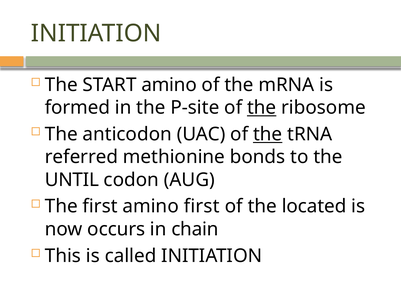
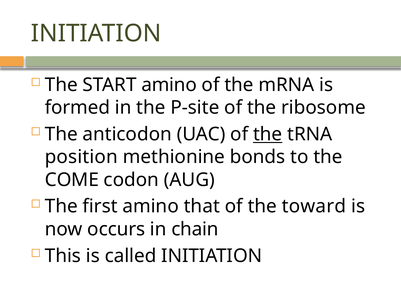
the at (262, 108) underline: present -> none
referred: referred -> position
UNTIL: UNTIL -> COME
amino first: first -> that
located: located -> toward
